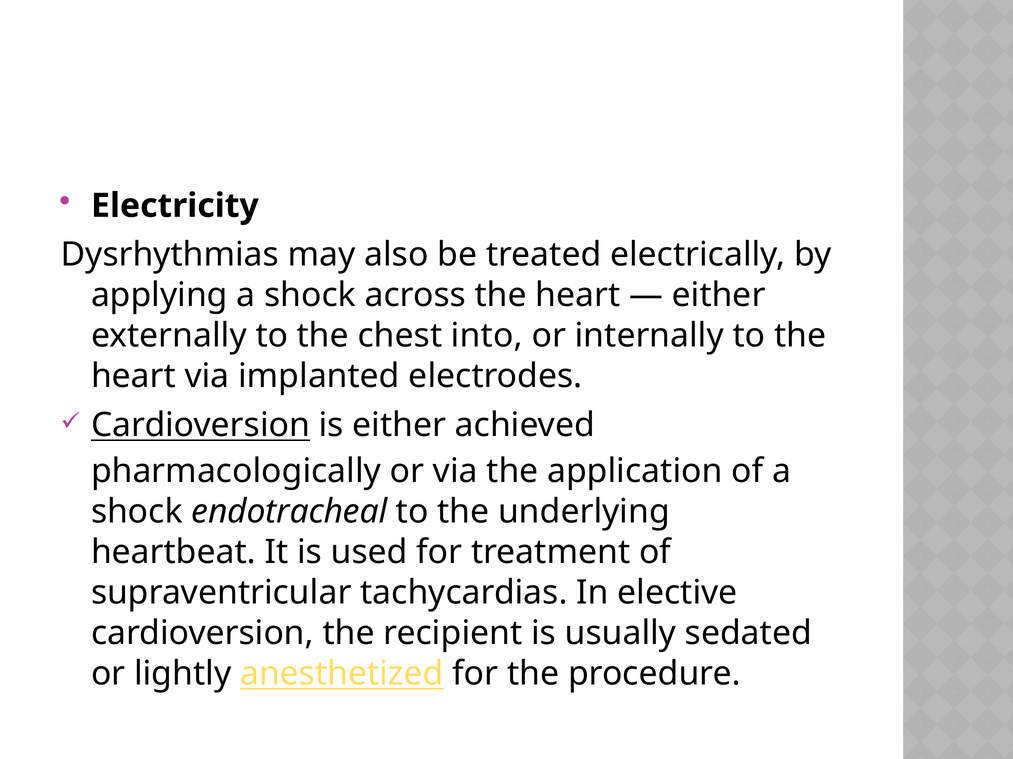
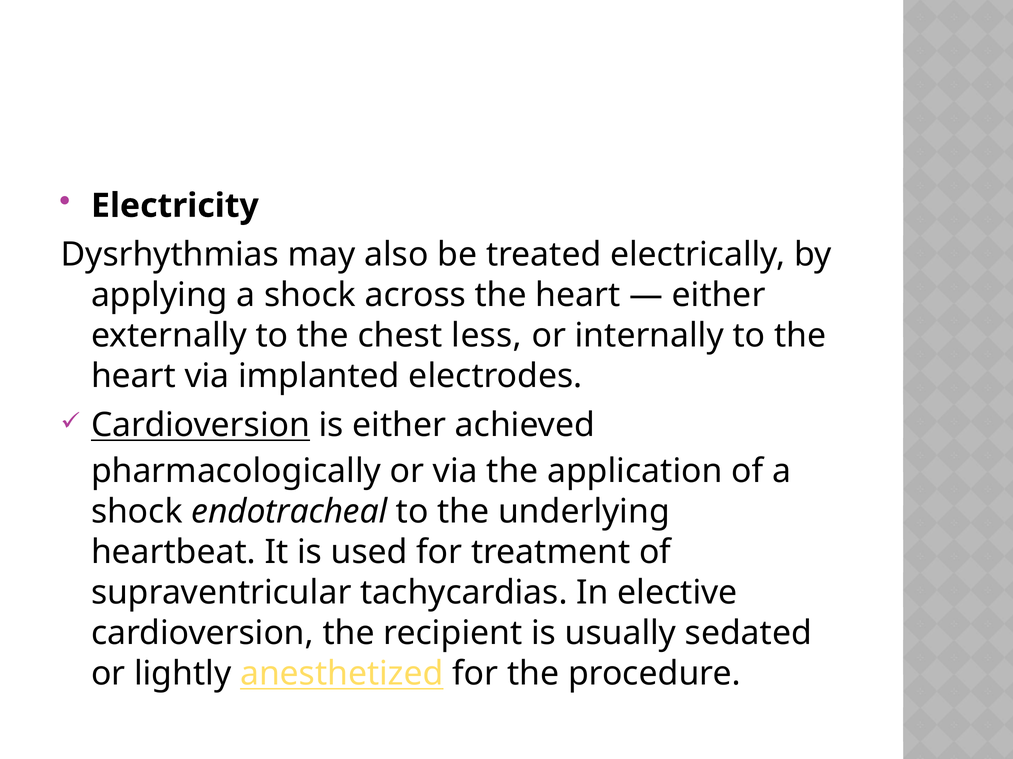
into: into -> less
